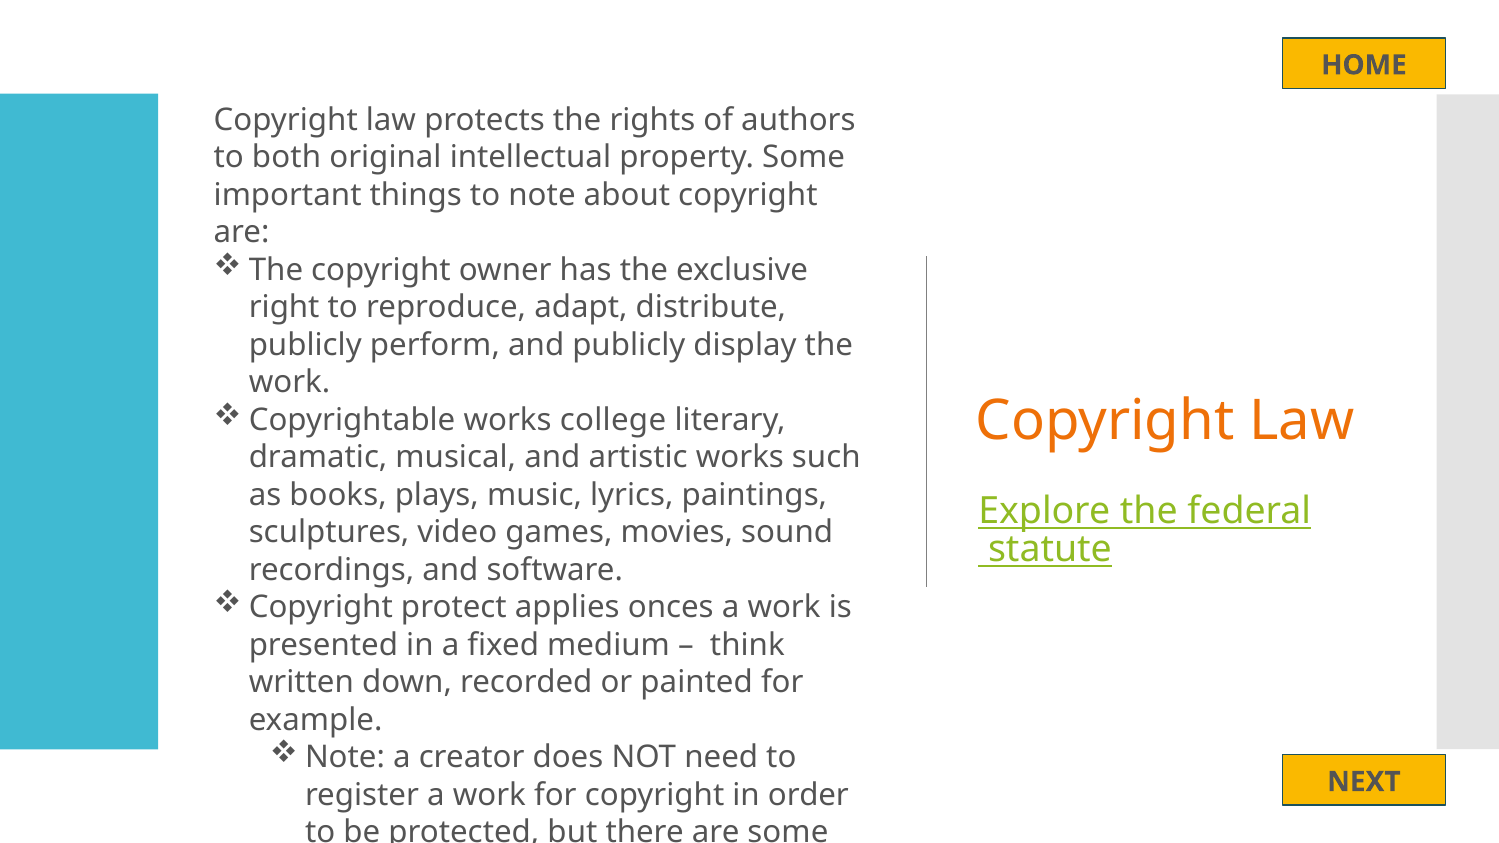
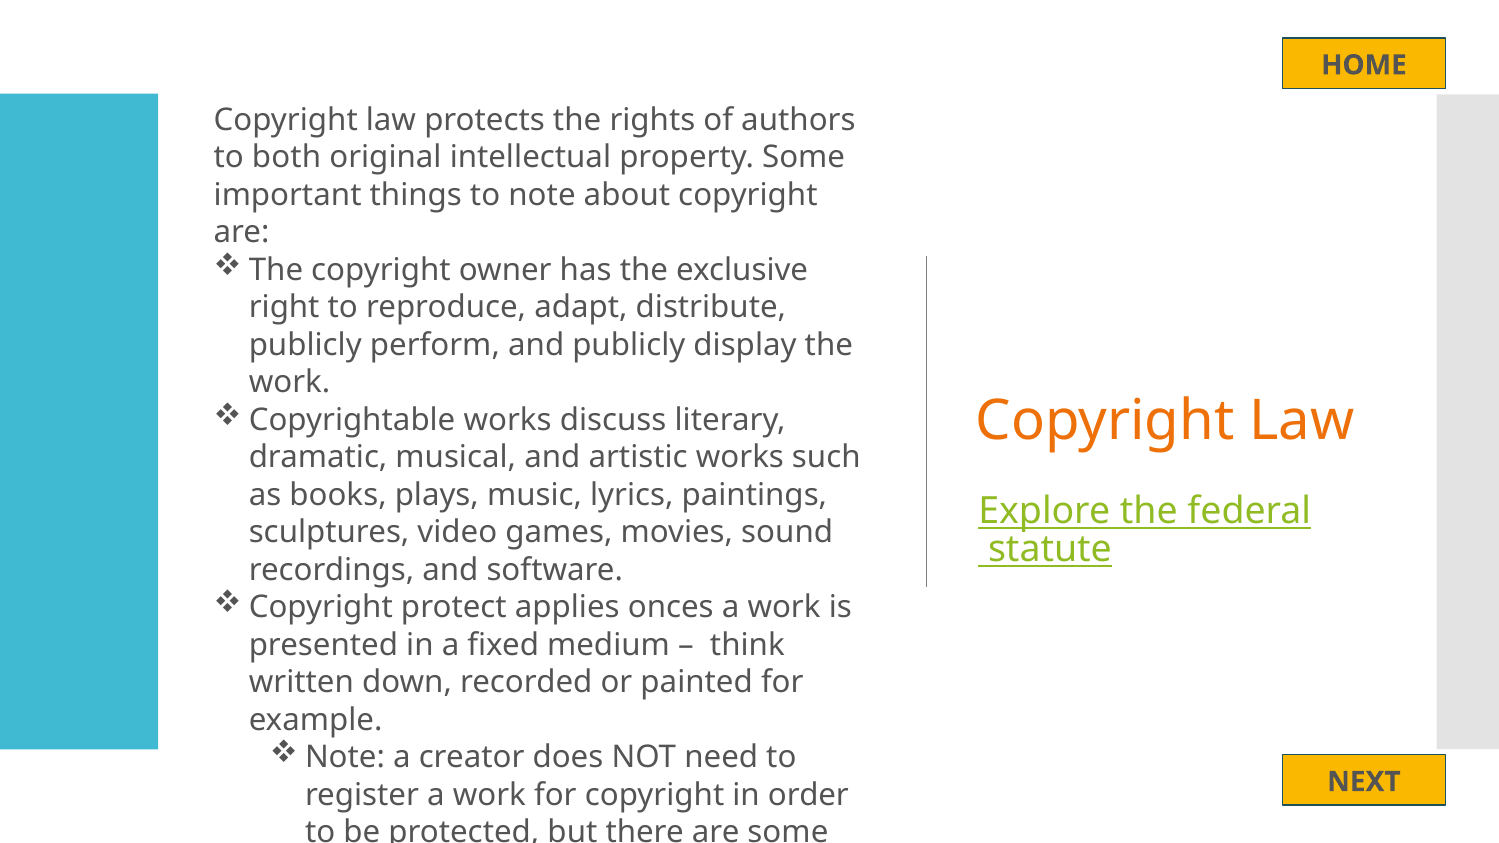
college: college -> discuss
